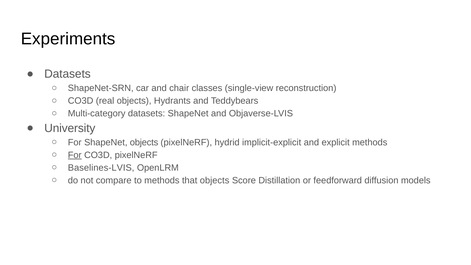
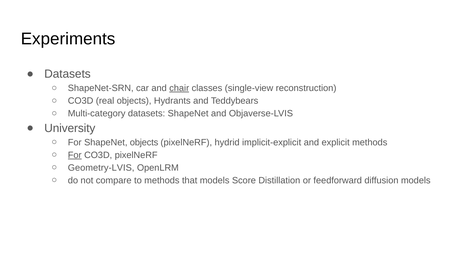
chair underline: none -> present
Baselines-LVIS: Baselines-LVIS -> Geometry-LVIS
that objects: objects -> models
